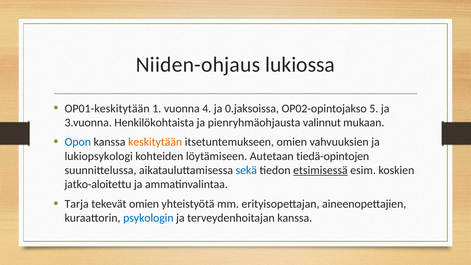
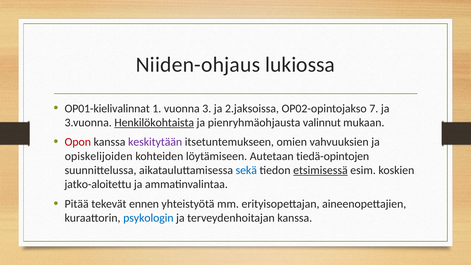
OP01-keskitytään: OP01-keskitytään -> OP01-kielivalinnat
4: 4 -> 3
0.jaksoissa: 0.jaksoissa -> 2.jaksoissa
5: 5 -> 7
Henkilökohtaista underline: none -> present
Opon colour: blue -> red
keskitytään colour: orange -> purple
lukiopsykologi: lukiopsykologi -> opiskelijoiden
Tarja: Tarja -> Pitää
tekevät omien: omien -> ennen
